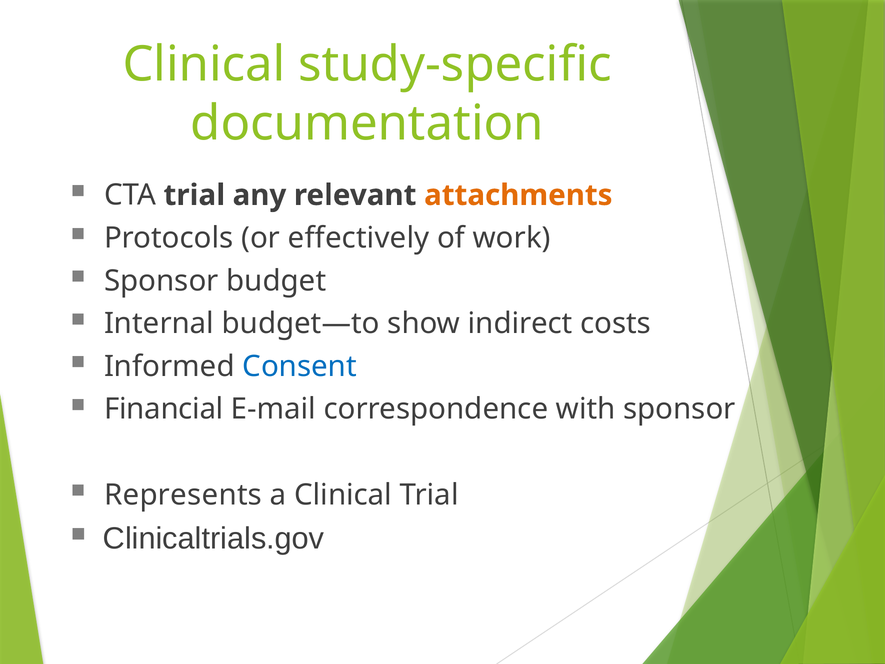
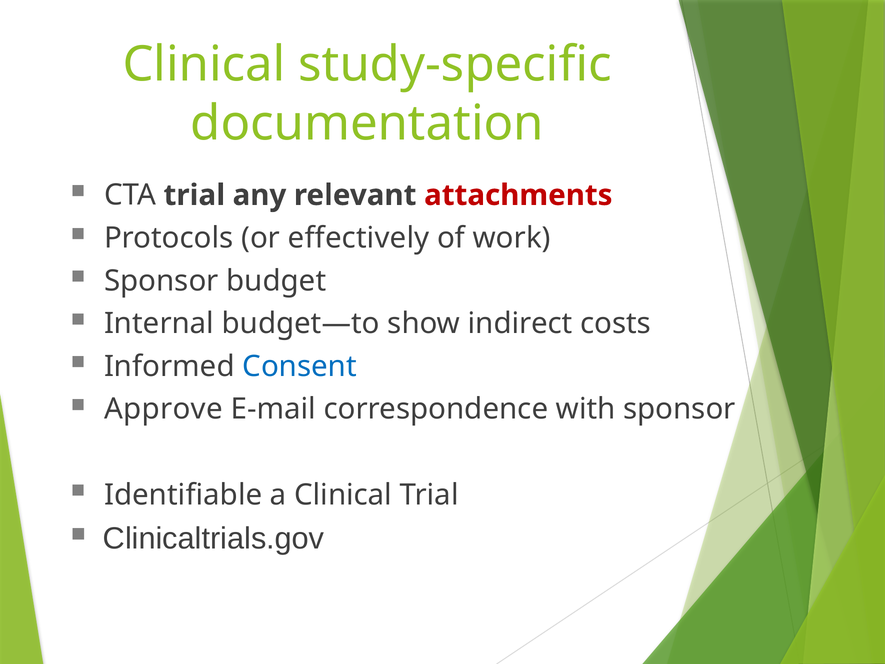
attachments colour: orange -> red
Financial: Financial -> Approve
Represents: Represents -> Identifiable
